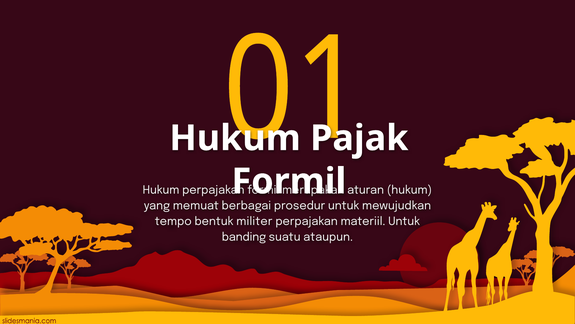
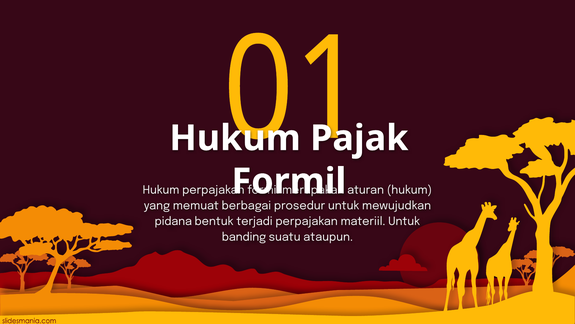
tempo: tempo -> pidana
militer: militer -> terjadi
